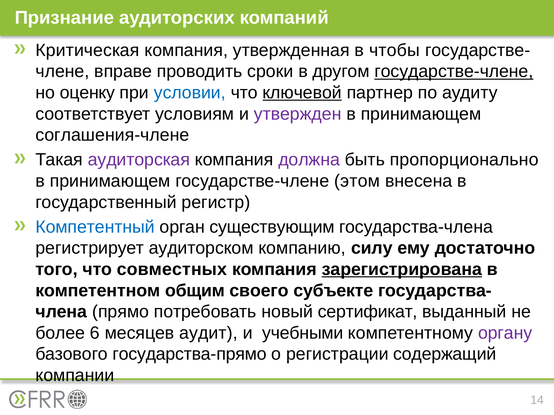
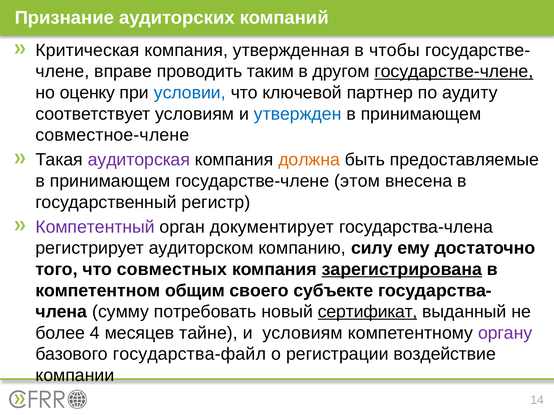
сроки: сроки -> таким
ключевой underline: present -> none
утвержден colour: purple -> blue
соглашения-члене: соглашения-члене -> совместное-члене
должна colour: purple -> orange
пропорционально: пропорционально -> предоставляемые
Компетентный colour: blue -> purple
существующим: существующим -> документирует
прямо: прямо -> сумму
сертификат underline: none -> present
6: 6 -> 4
аудит: аудит -> тайне
и учебными: учебными -> условиям
государства-прямо: государства-прямо -> государства-файл
содержащий: содержащий -> воздействие
